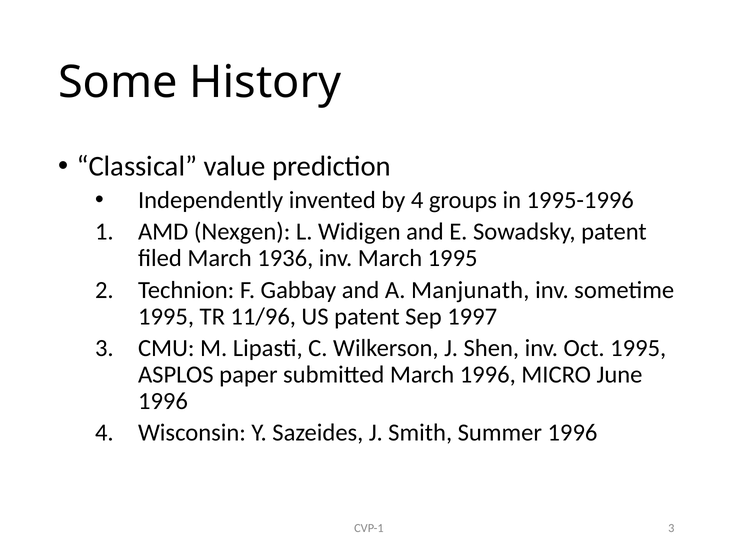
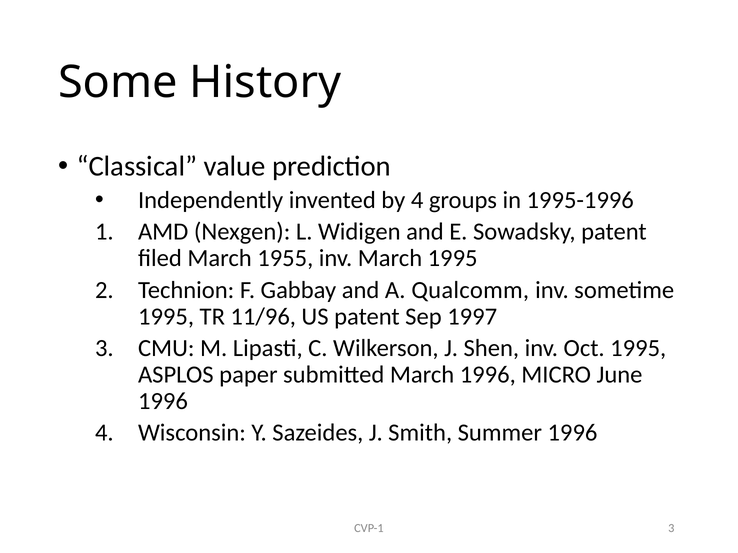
1936: 1936 -> 1955
Manjunath: Manjunath -> Qualcomm
